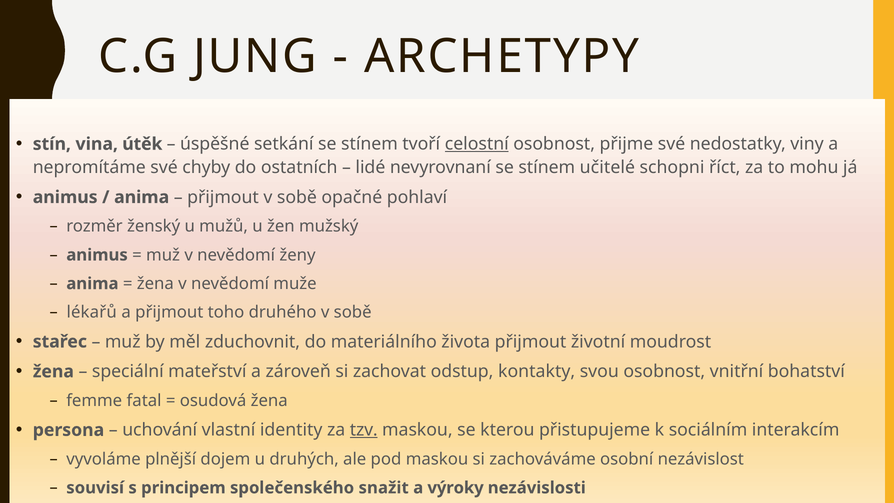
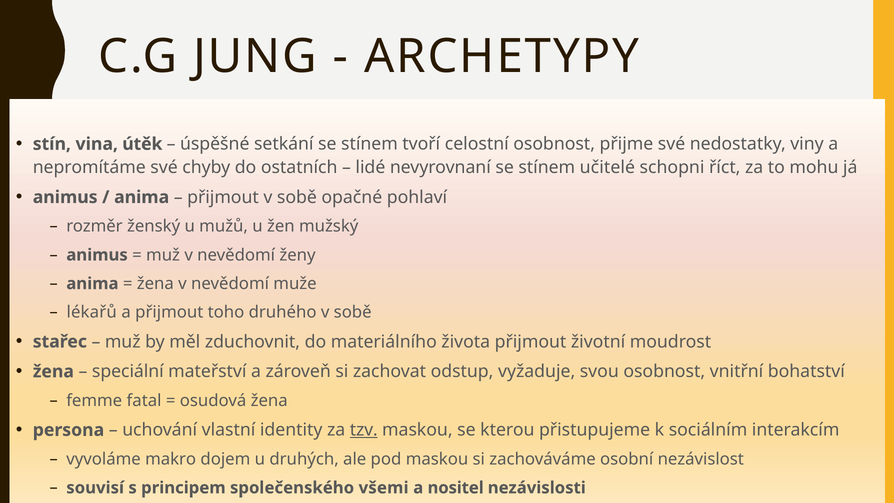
celostní underline: present -> none
kontakty: kontakty -> vyžaduje
plnější: plnější -> makro
snažit: snažit -> všemi
výroky: výroky -> nositel
